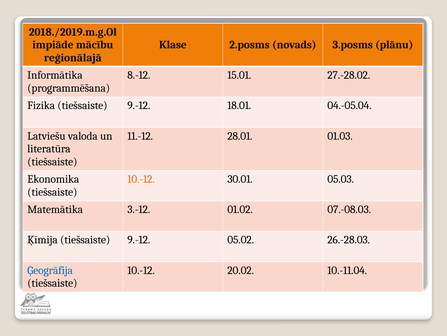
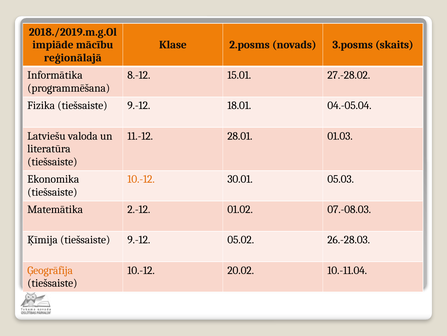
plānu: plānu -> skaits
3.-12: 3.-12 -> 2.-12
Ģeogrāfija colour: blue -> orange
